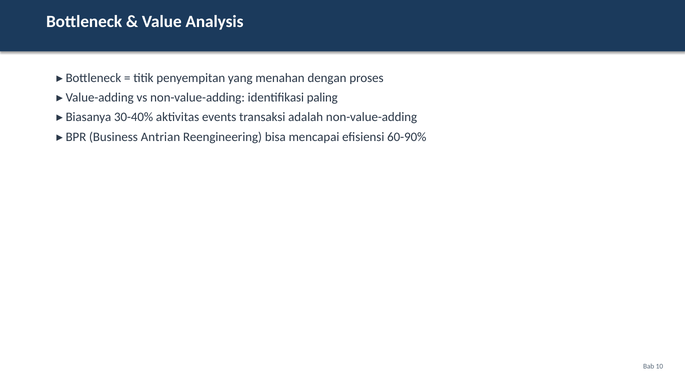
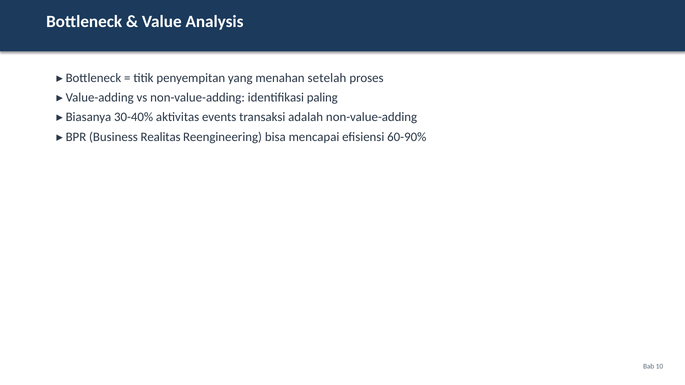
dengan: dengan -> setelah
Antrian: Antrian -> Realitas
